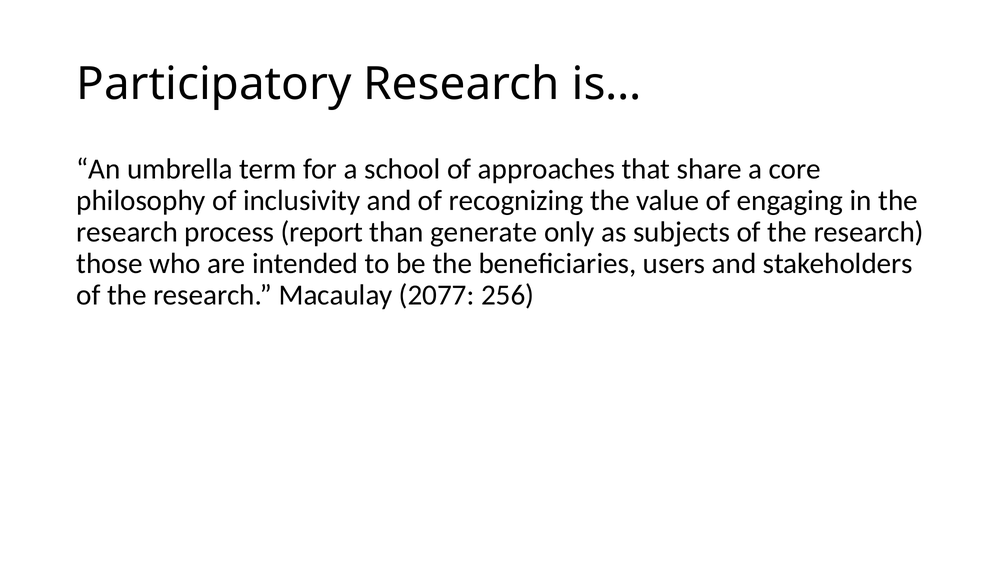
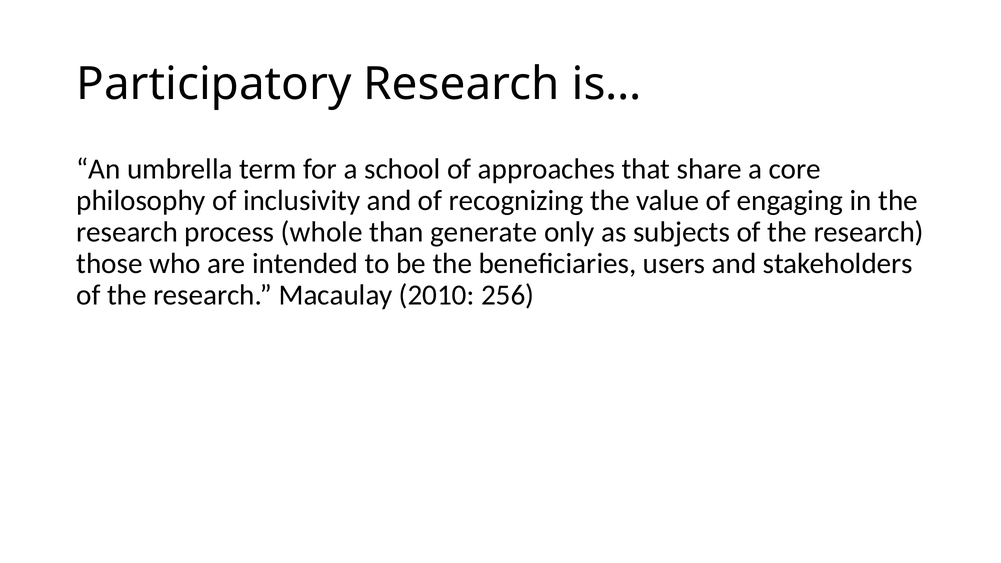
report: report -> whole
2077: 2077 -> 2010
